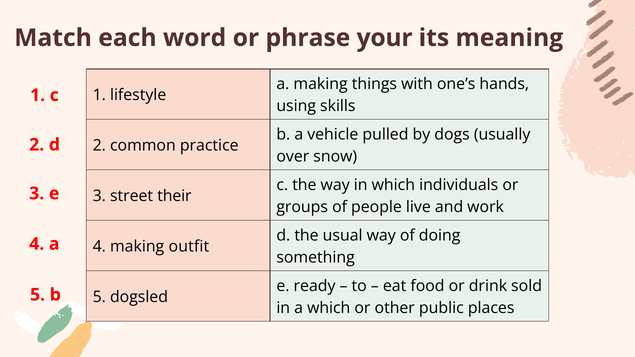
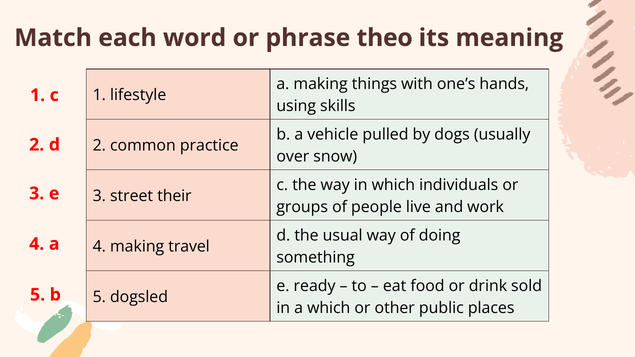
your: your -> theo
outfit: outfit -> travel
